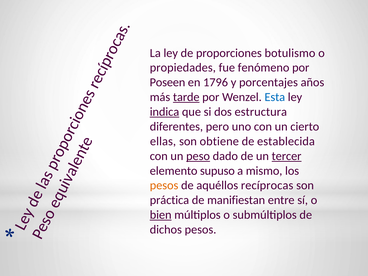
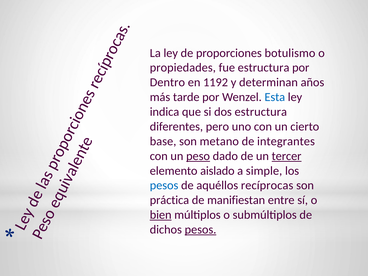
fue fenómeno: fenómeno -> estructura
Poseen: Poseen -> Dentro
1796: 1796 -> 1192
porcentajes: porcentajes -> determinan
tarde underline: present -> none
indica underline: present -> none
ellas: ellas -> base
obtiene: obtiene -> metano
establecida: establecida -> integrantes
supuso: supuso -> aislado
mismo: mismo -> simple
pesos at (164, 185) colour: orange -> blue
pesos at (200, 230) underline: none -> present
